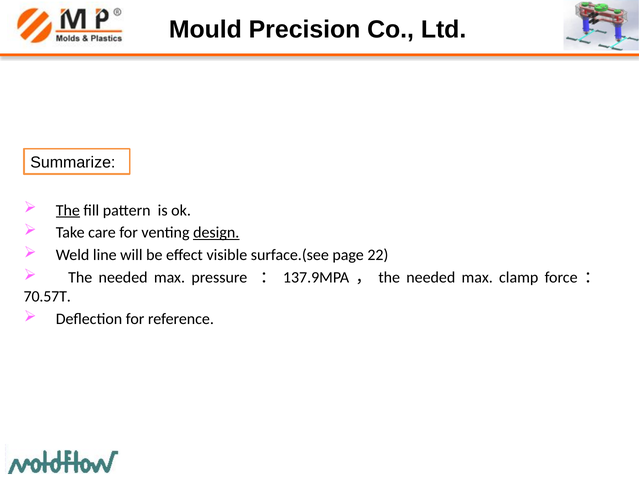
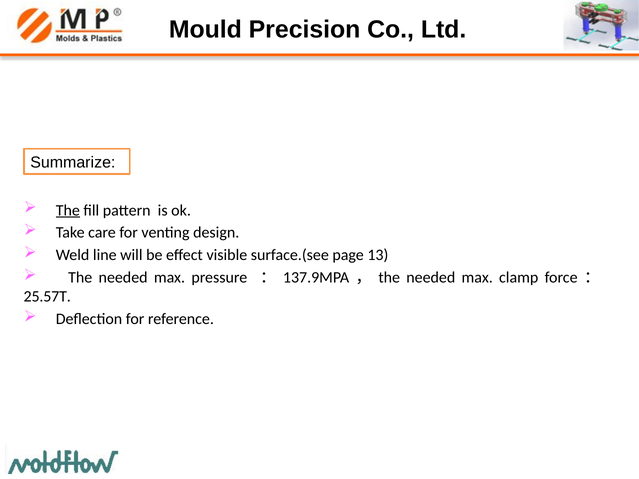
design underline: present -> none
22: 22 -> 13
70.57T: 70.57T -> 25.57T
